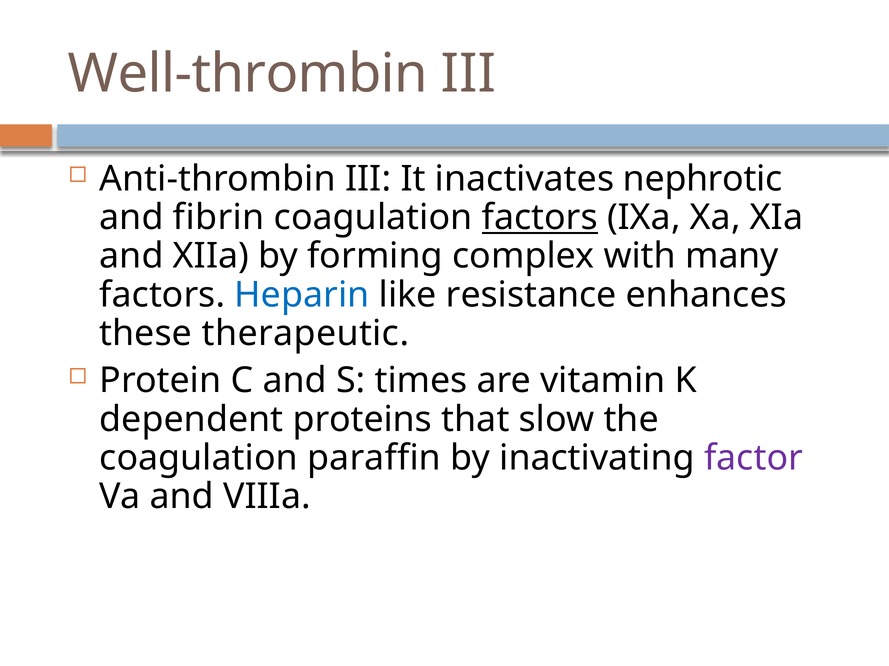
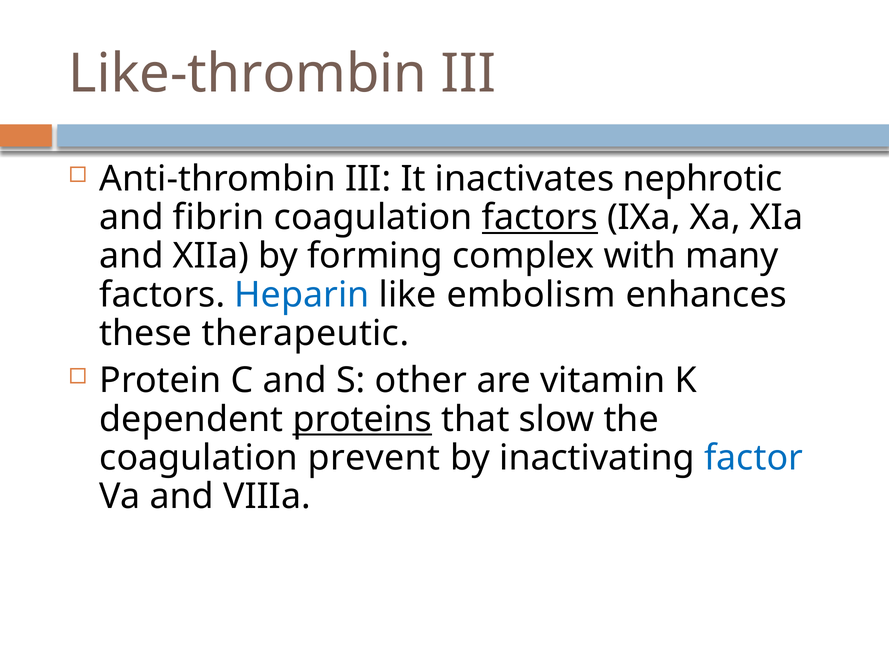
Well-thrombin: Well-thrombin -> Like-thrombin
resistance: resistance -> embolism
times: times -> other
proteins underline: none -> present
paraffin: paraffin -> prevent
factor colour: purple -> blue
